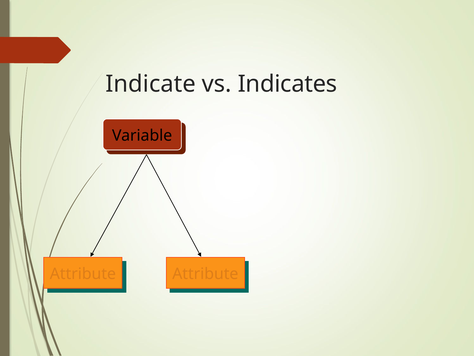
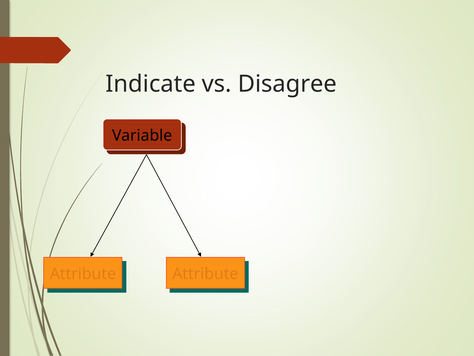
Indicates: Indicates -> Disagree
